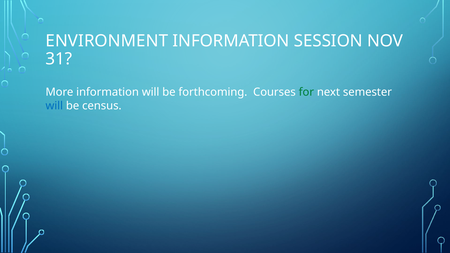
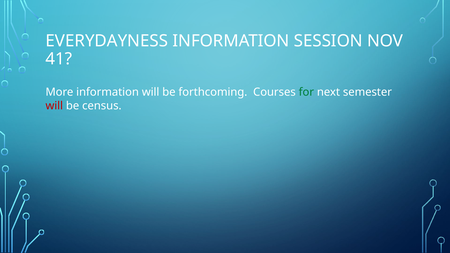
ENVIRONMENT: ENVIRONMENT -> EVERYDAYNESS
31: 31 -> 41
will at (54, 106) colour: blue -> red
